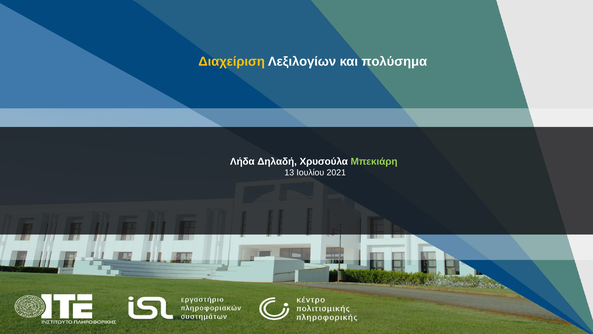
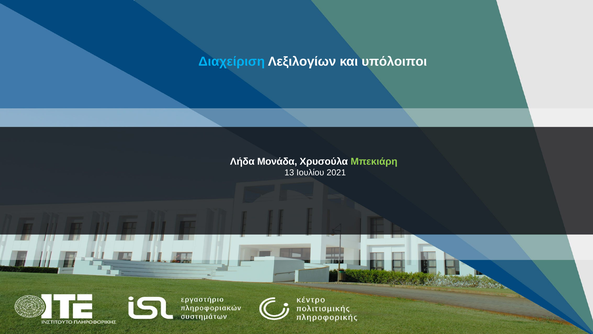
Διαχείριση colour: yellow -> light blue
πολύσημα: πολύσημα -> υπόλοιποι
Δηλαδή: Δηλαδή -> Μονάδα
